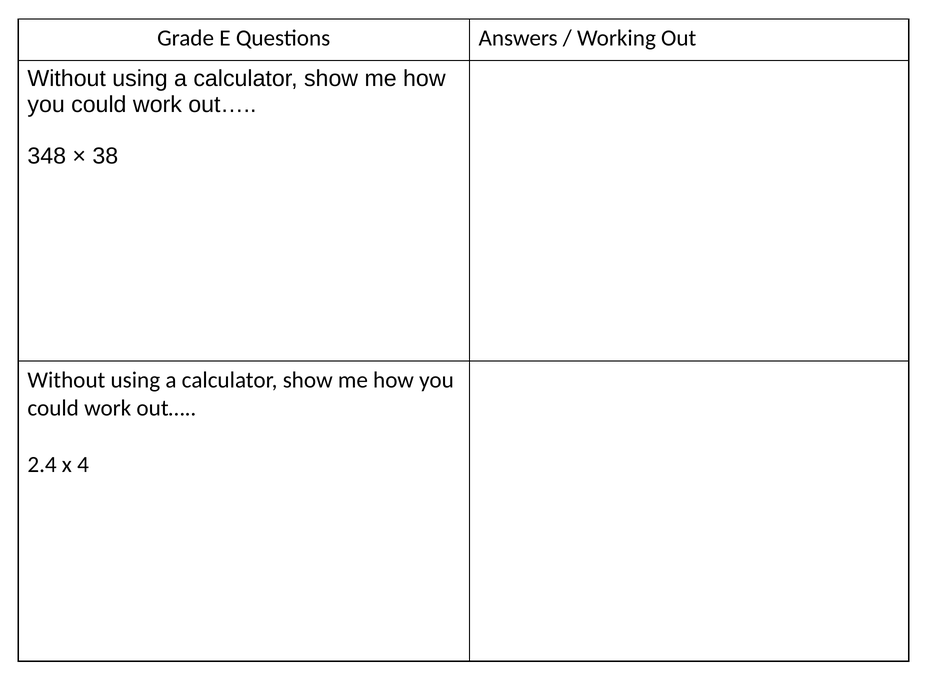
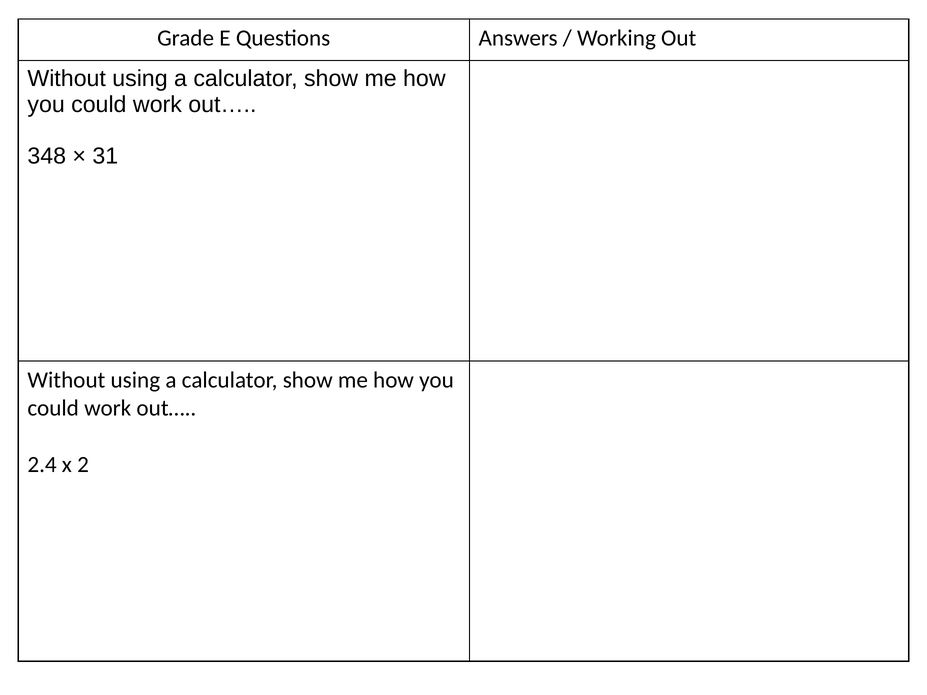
38: 38 -> 31
4: 4 -> 2
